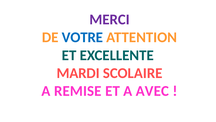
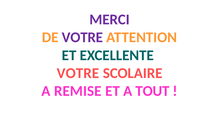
VOTRE at (82, 37) colour: blue -> purple
MARDI at (78, 73): MARDI -> VOTRE
AVEC: AVEC -> TOUT
